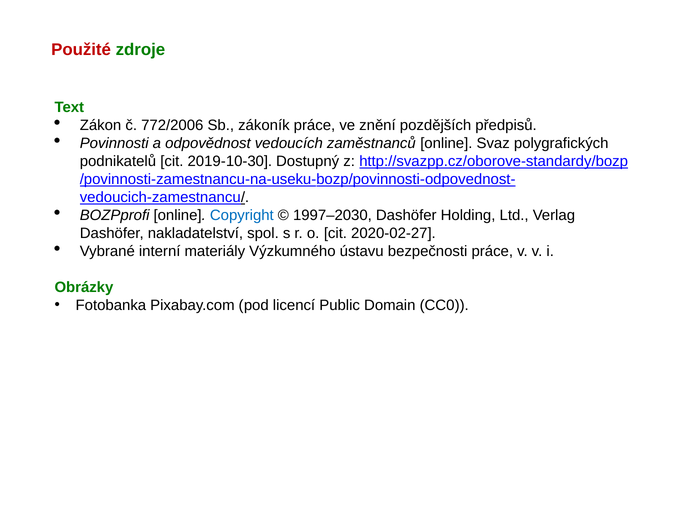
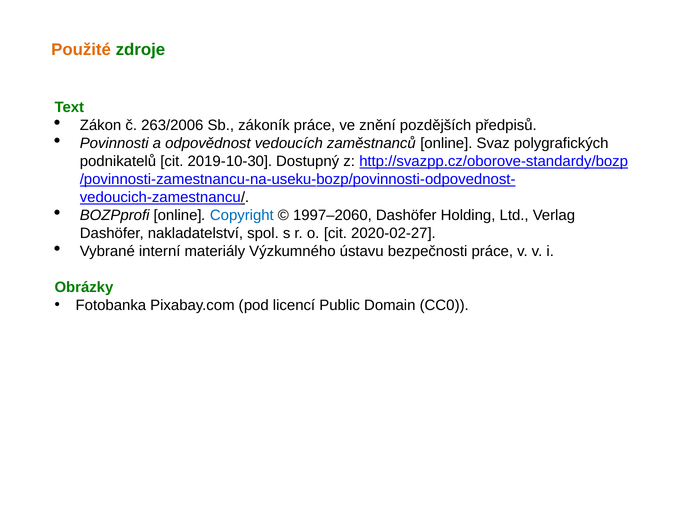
Použité colour: red -> orange
772/2006: 772/2006 -> 263/2006
1997–2030: 1997–2030 -> 1997–2060
